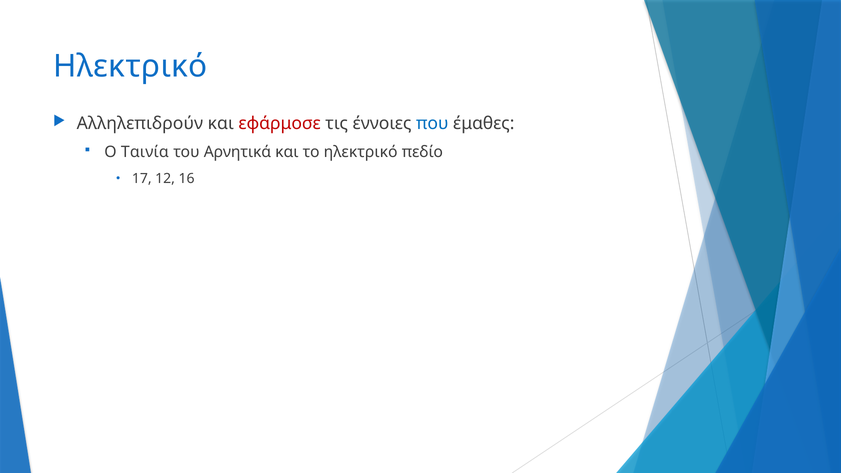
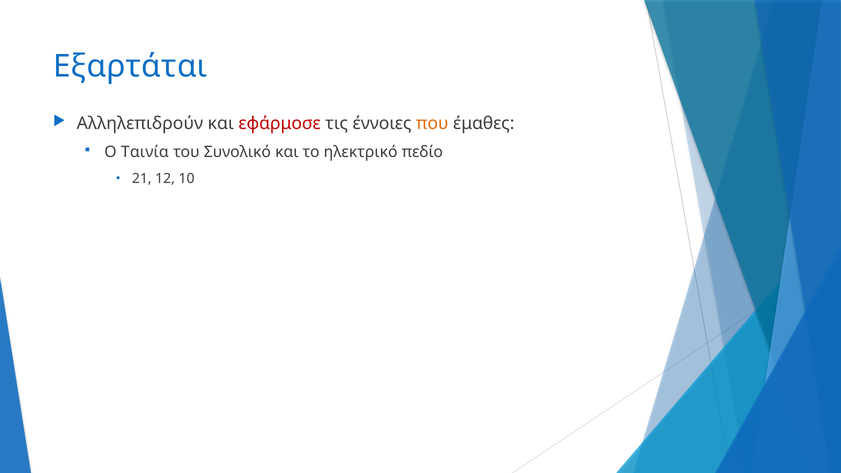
Ηλεκτρικό at (130, 66): Ηλεκτρικό -> Εξαρτάται
που colour: blue -> orange
Αρνητικά: Αρνητικά -> Συνολικό
17: 17 -> 21
16: 16 -> 10
